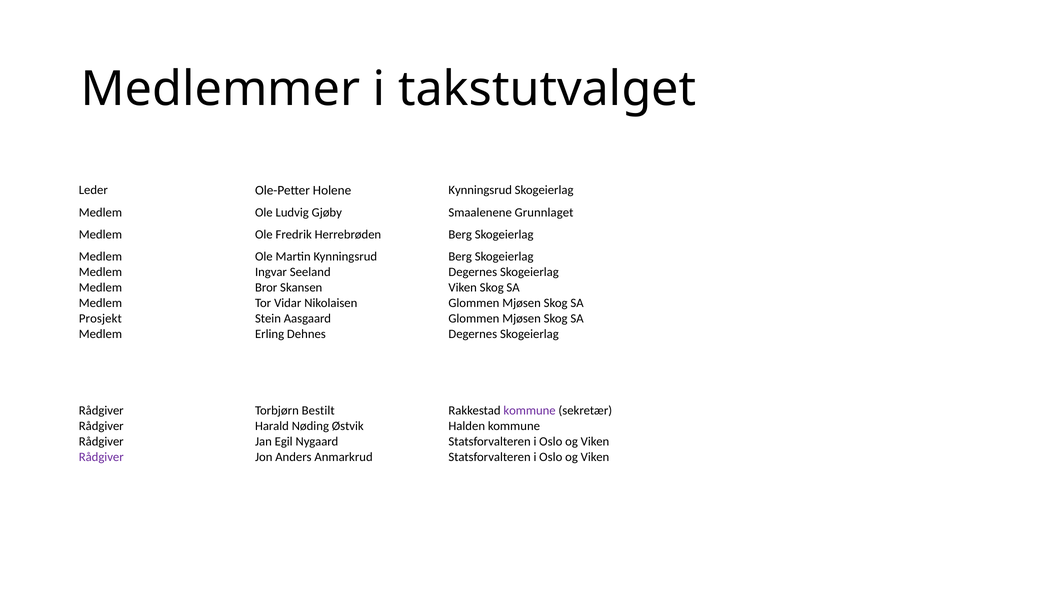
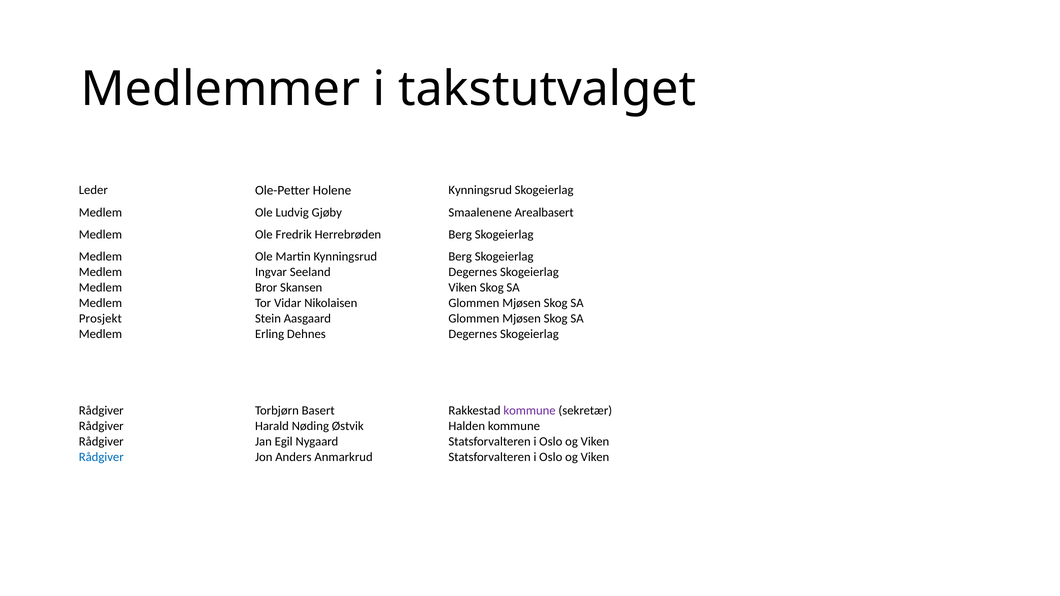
Grunnlaget: Grunnlaget -> Arealbasert
Bestilt: Bestilt -> Basert
Rådgiver at (101, 457) colour: purple -> blue
